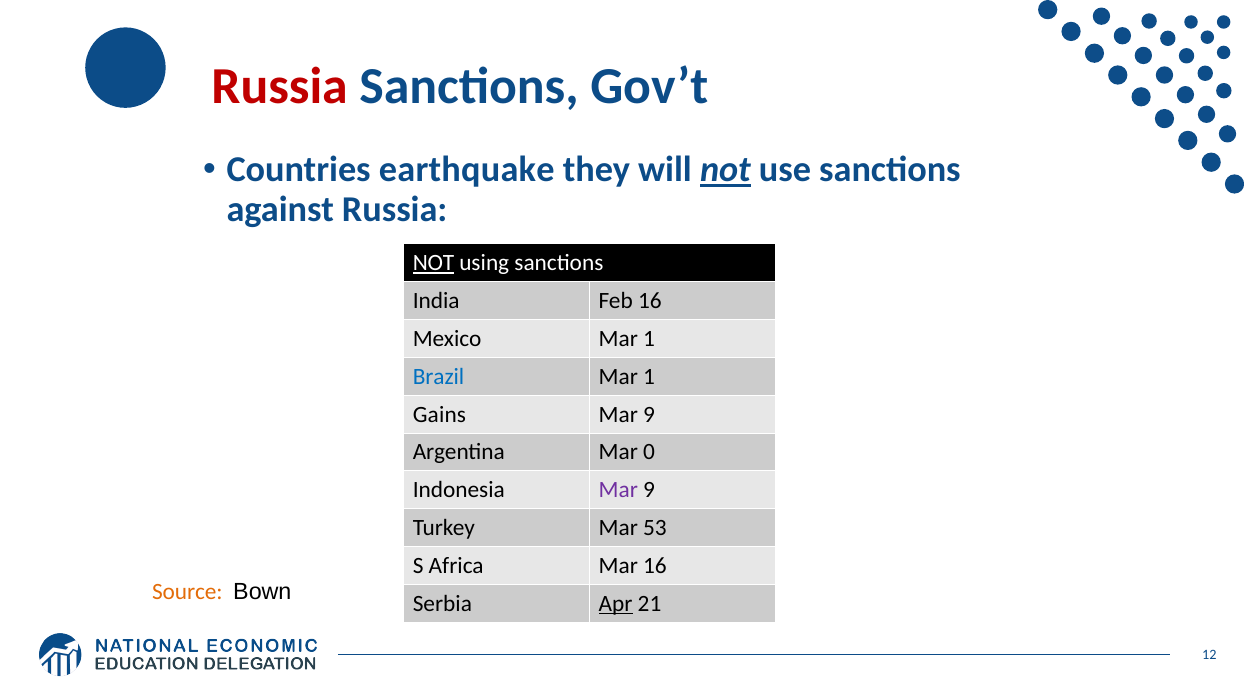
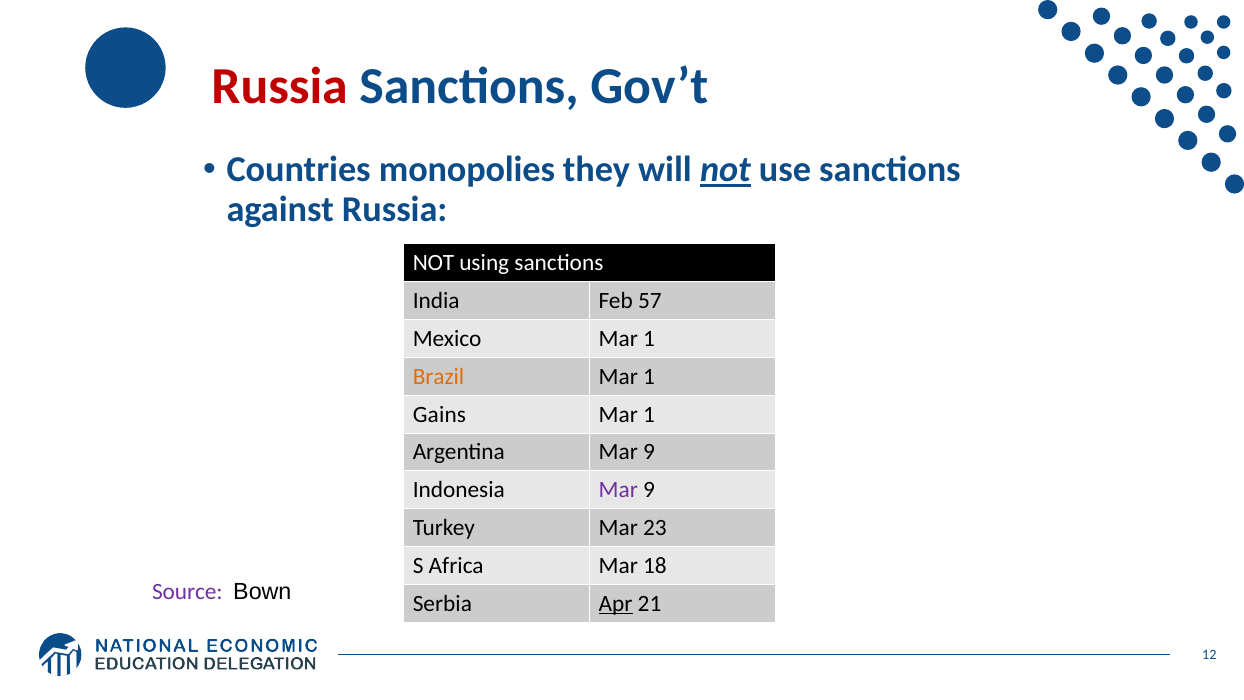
earthquake: earthquake -> monopolies
NOT at (434, 263) underline: present -> none
Feb 16: 16 -> 57
Brazil colour: blue -> orange
9 at (649, 414): 9 -> 1
Argentina Mar 0: 0 -> 9
53: 53 -> 23
Mar 16: 16 -> 18
Source colour: orange -> purple
